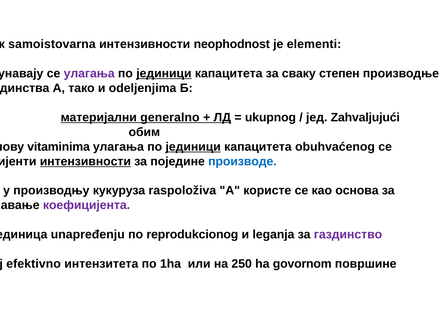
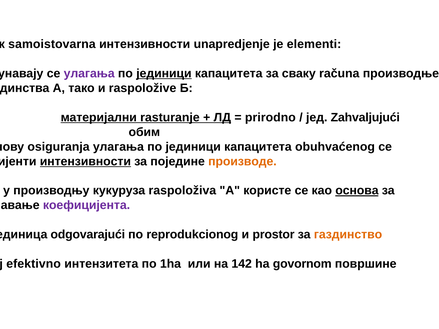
neophodnost: neophodnost -> unapredjenje
степен: степен -> računa
odeljenjima: odeljenjima -> raspoložive
generalno: generalno -> rasturanje
ukupnog: ukupnog -> prirodno
vitaminima: vitaminima -> osiguranja
јединици at (193, 147) underline: present -> none
производе colour: blue -> orange
основа underline: none -> present
unapređenju: unapređenju -> odgovarajući
leganja: leganja -> prostor
газдинство colour: purple -> orange
250: 250 -> 142
